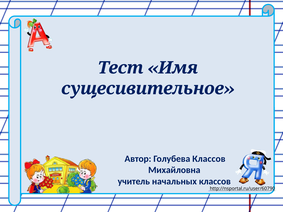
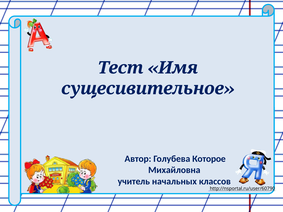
Голубева Классов: Классов -> Которое
